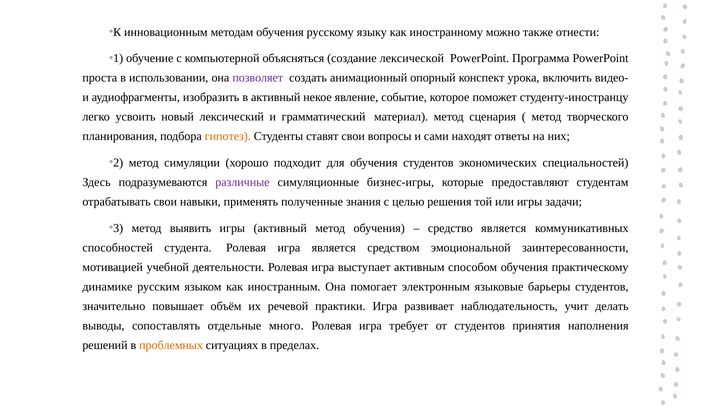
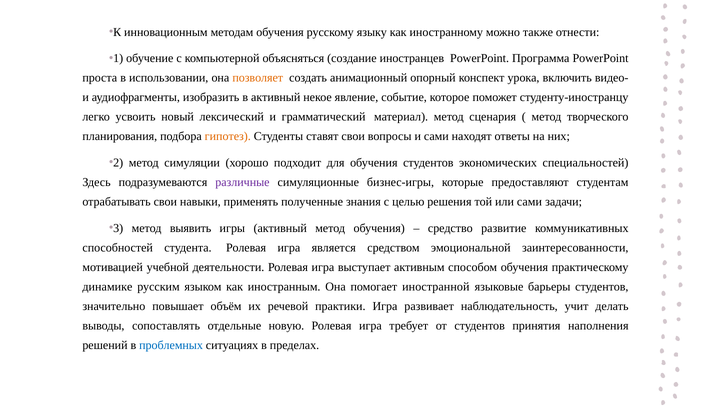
лексической: лексической -> иностранцев
позволяет colour: purple -> orange
или игры: игры -> сами
средство является: является -> развитие
электронным: электронным -> иностранной
много: много -> новую
проблемных colour: orange -> blue
